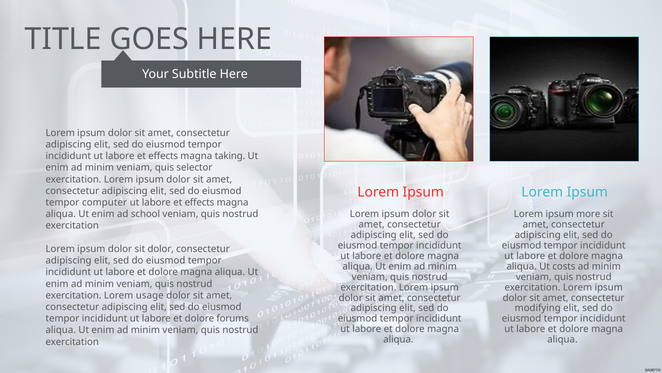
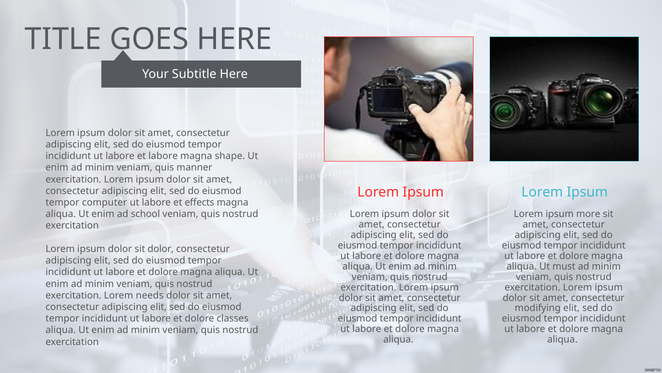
effects at (163, 156): effects -> labore
taking: taking -> shape
selector: selector -> manner
costs: costs -> must
usage: usage -> needs
forums: forums -> classes
